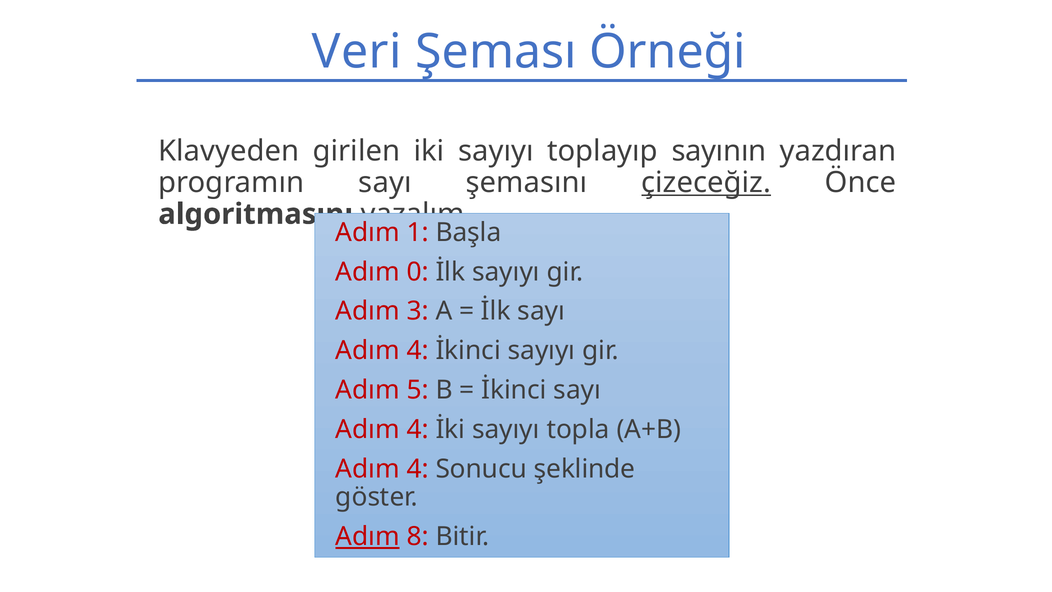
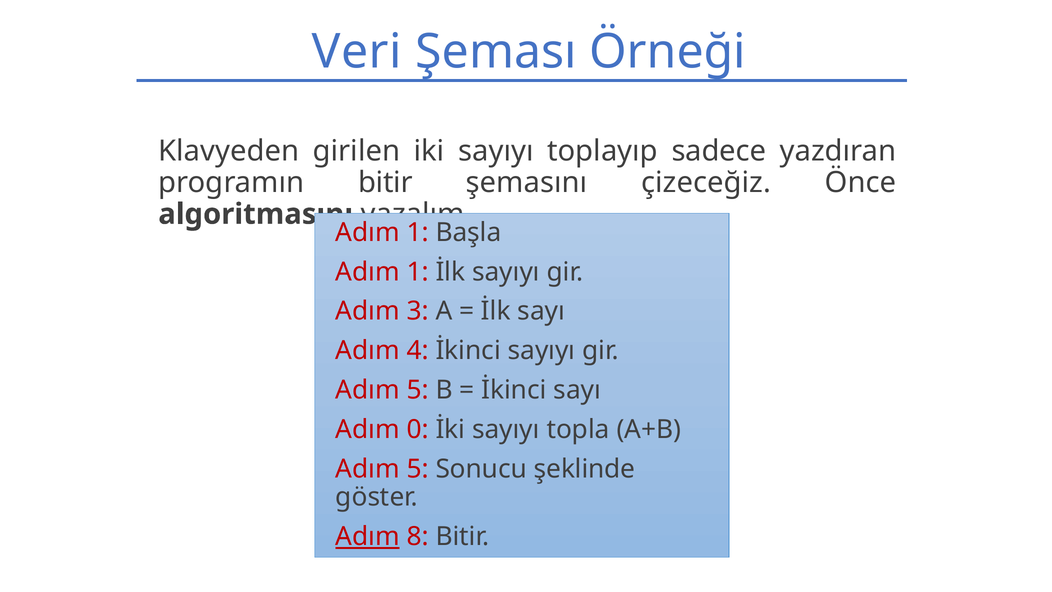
sayının: sayının -> sadece
programın sayı: sayı -> bitir
çizeceğiz underline: present -> none
0 at (418, 272): 0 -> 1
4 at (418, 429): 4 -> 0
4 at (418, 469): 4 -> 5
